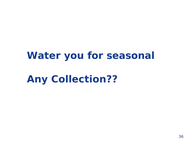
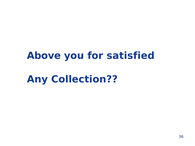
Water: Water -> Above
seasonal: seasonal -> satisfied
